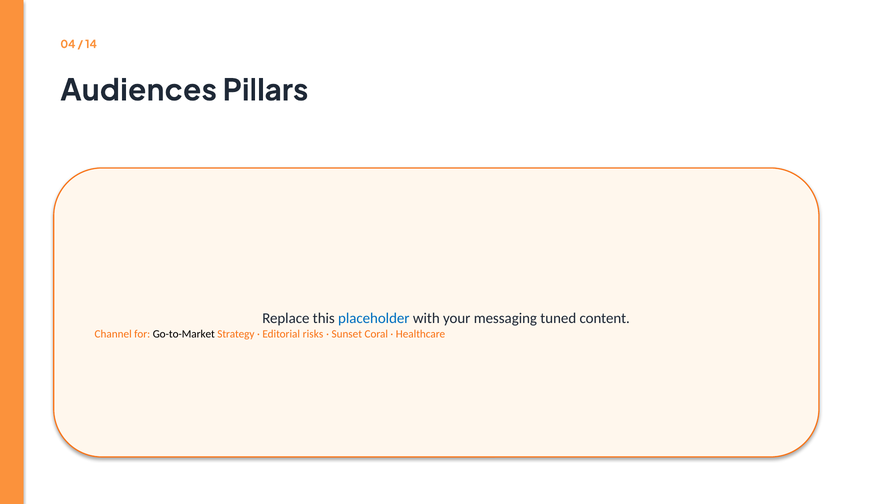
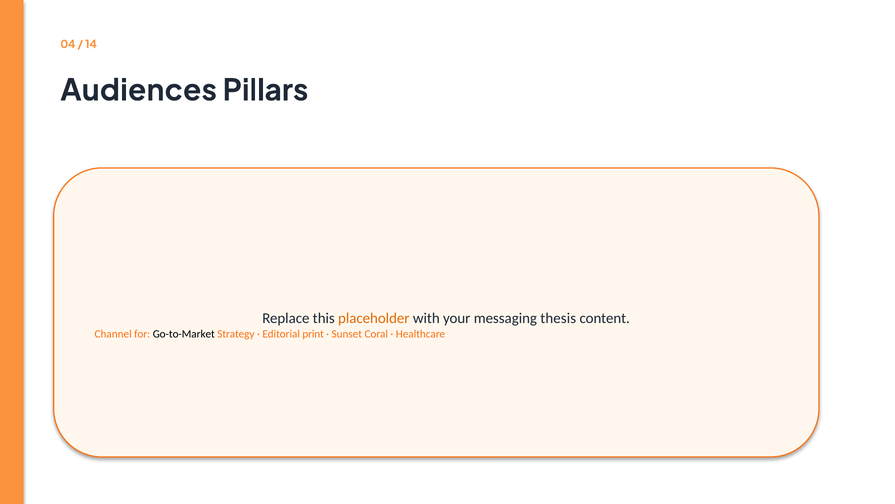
placeholder colour: blue -> orange
tuned: tuned -> thesis
risks: risks -> print
